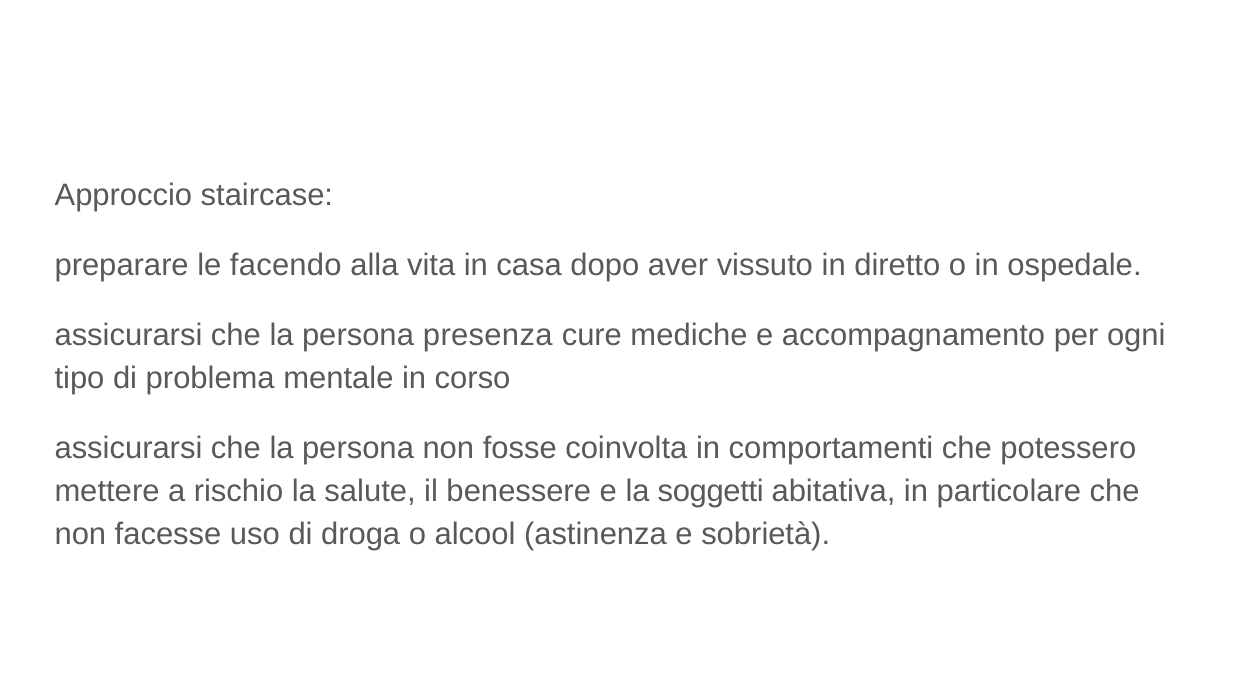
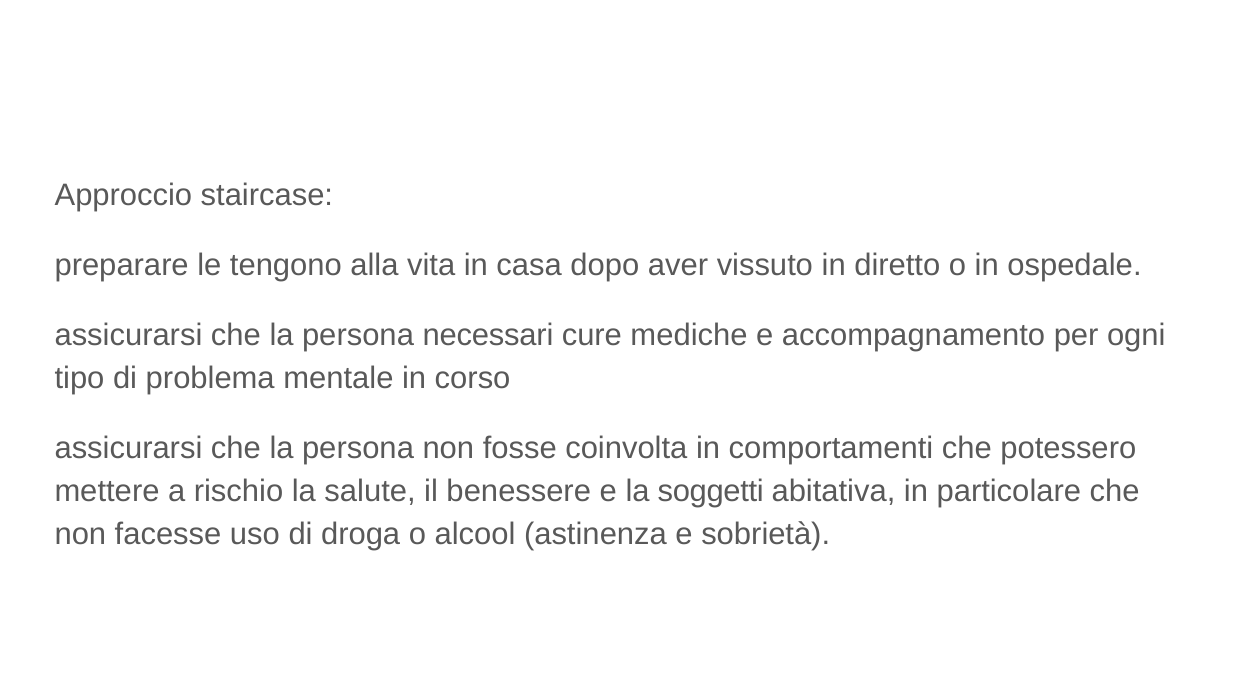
facendo: facendo -> tengono
presenza: presenza -> necessari
